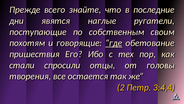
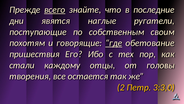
всего underline: none -> present
спросили: спросили -> каждому
3:4,4: 3:4,4 -> 3:3,0
